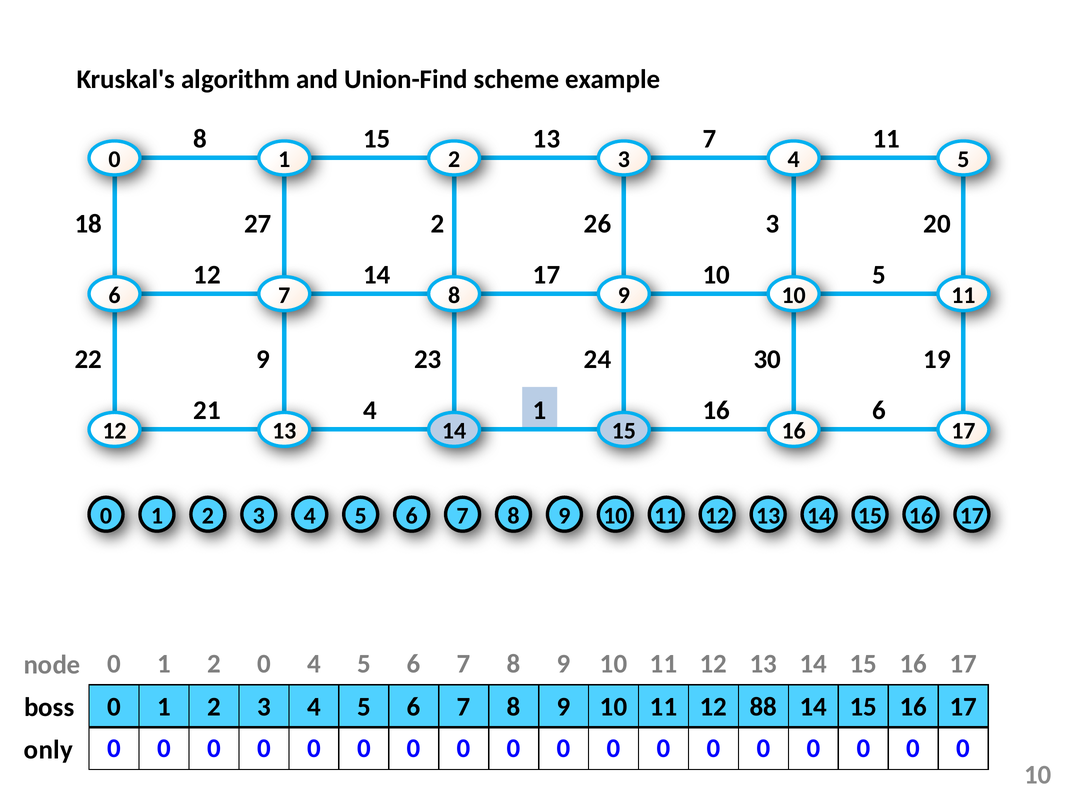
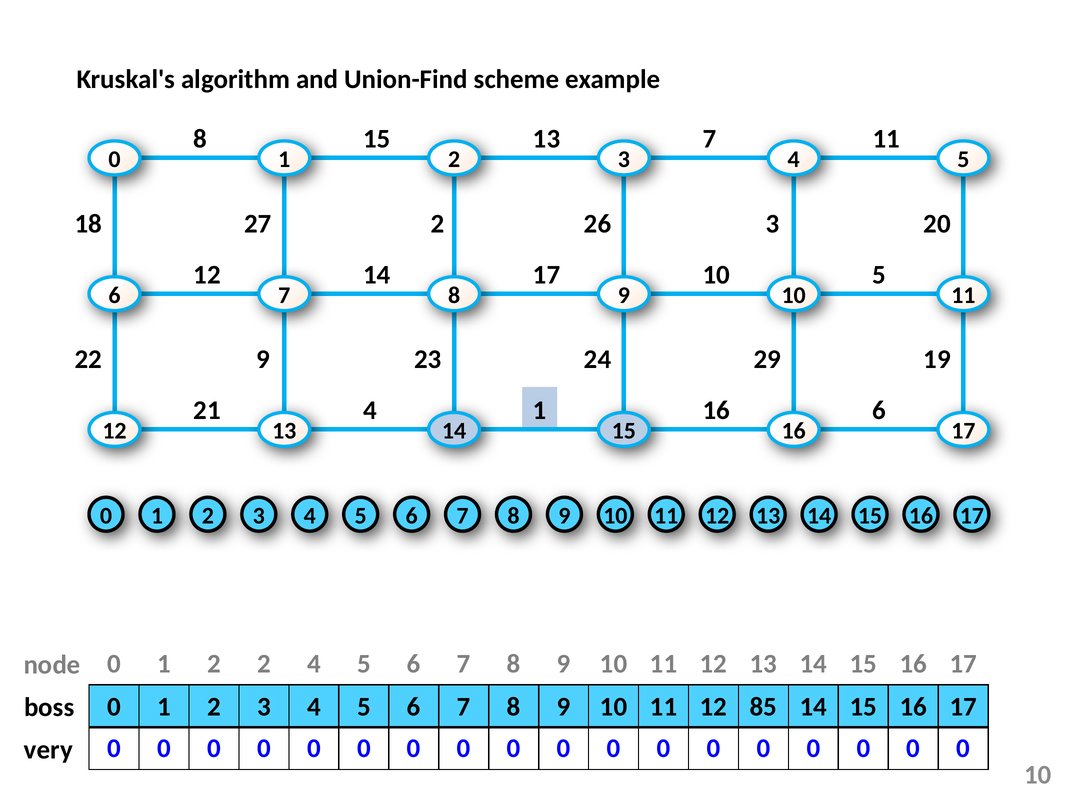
30: 30 -> 29
2 0: 0 -> 2
88: 88 -> 85
only: only -> very
